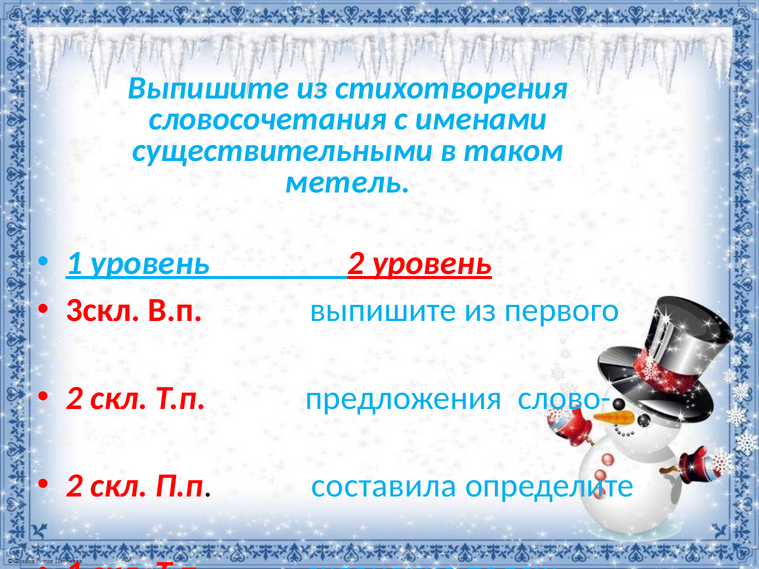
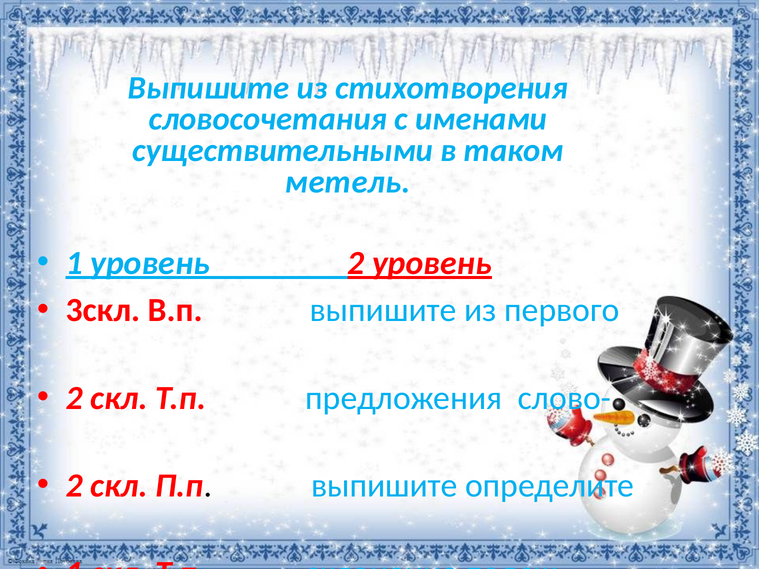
П.п составила: составила -> выпишите
